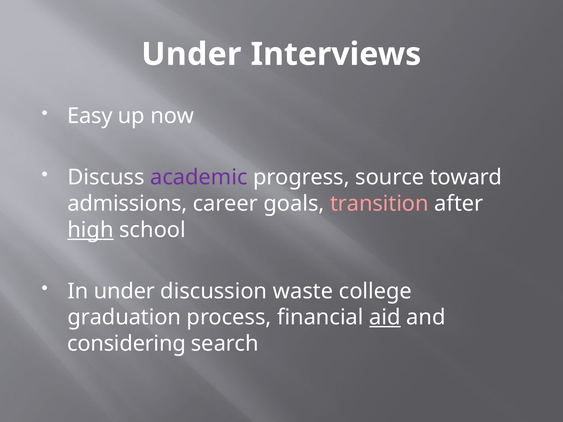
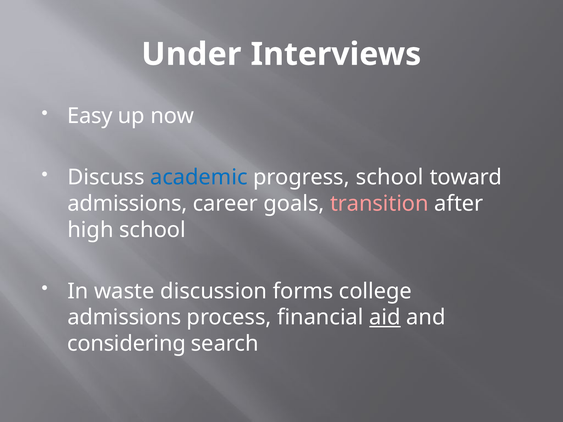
academic colour: purple -> blue
progress source: source -> school
high underline: present -> none
In under: under -> waste
waste: waste -> forms
graduation at (124, 318): graduation -> admissions
